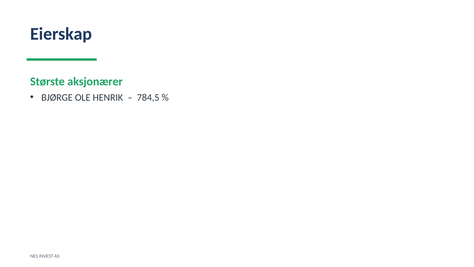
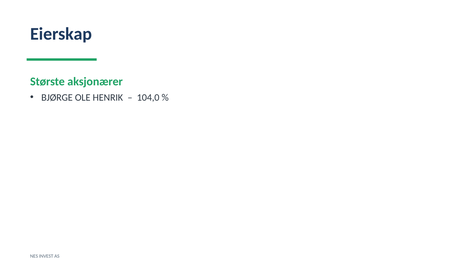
784,5: 784,5 -> 104,0
